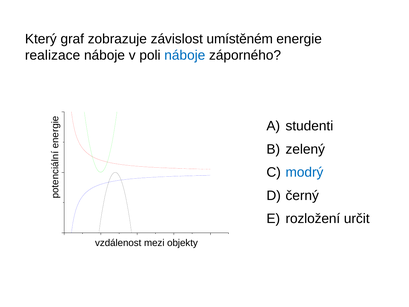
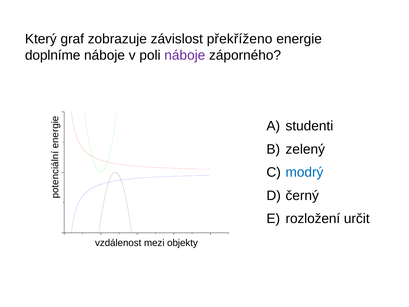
umístěném: umístěném -> překříženo
realizace: realizace -> doplníme
náboje at (185, 55) colour: blue -> purple
